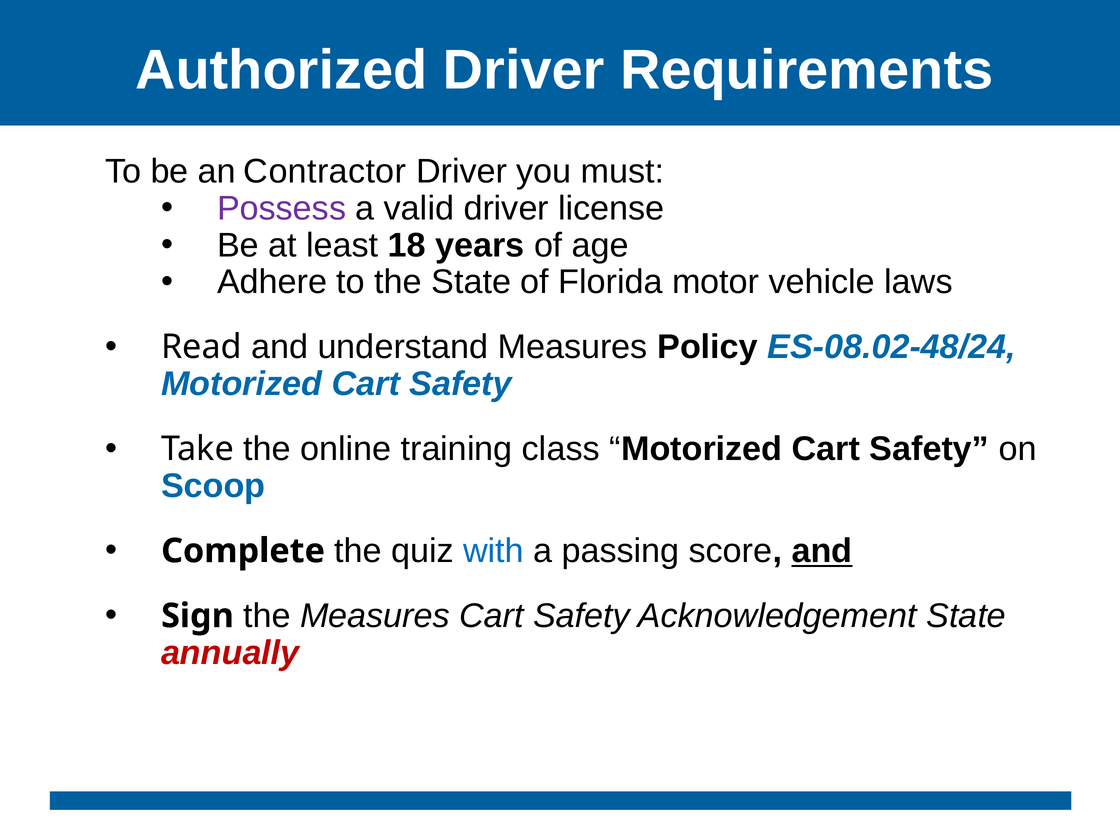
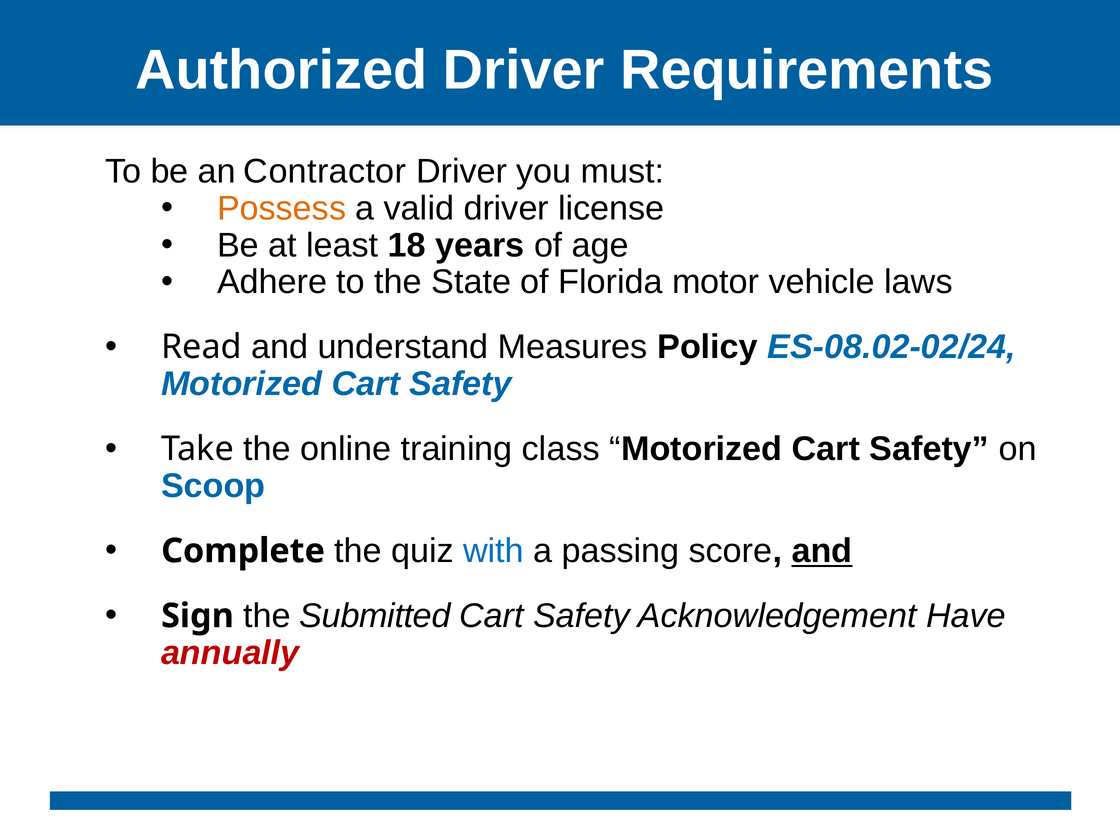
Possess colour: purple -> orange
ES-08.02-48/24: ES-08.02-48/24 -> ES-08.02-02/24
the Measures: Measures -> Submitted
Acknowledgement State: State -> Have
